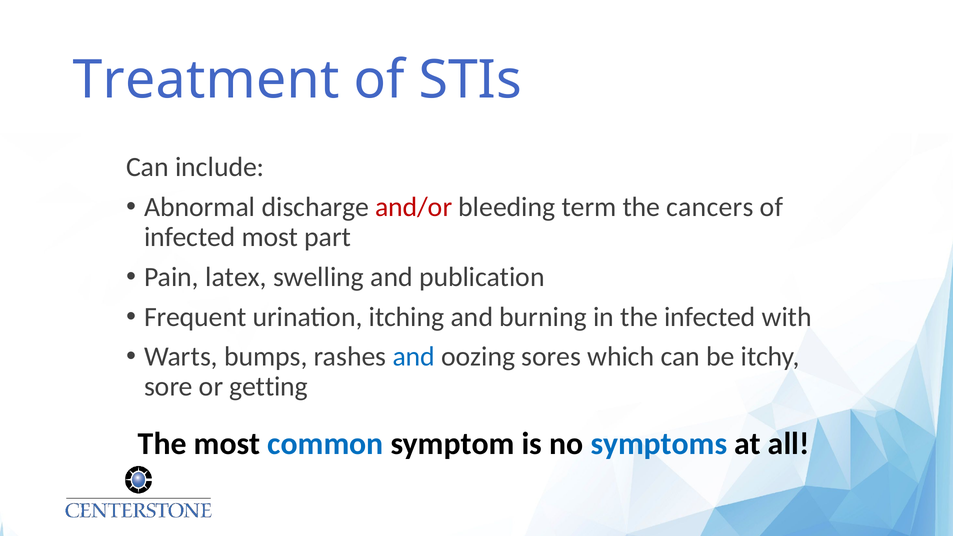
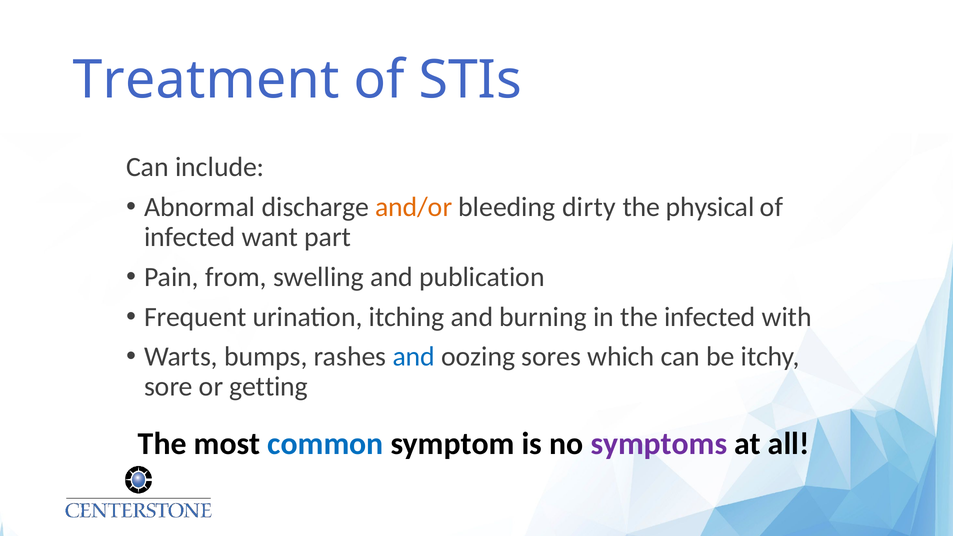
and/or colour: red -> orange
term: term -> dirty
cancers: cancers -> physical
infected most: most -> want
latex: latex -> from
symptoms colour: blue -> purple
